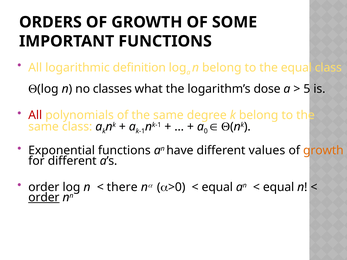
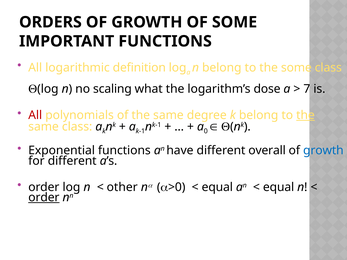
the equal: equal -> some
classes: classes -> scaling
5: 5 -> 7
the at (305, 115) underline: none -> present
values: values -> overall
growth at (323, 151) colour: orange -> blue
there: there -> other
